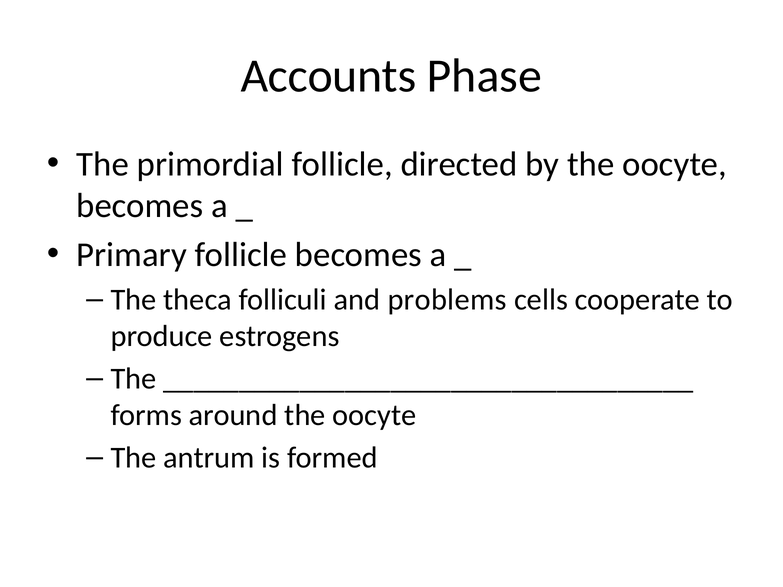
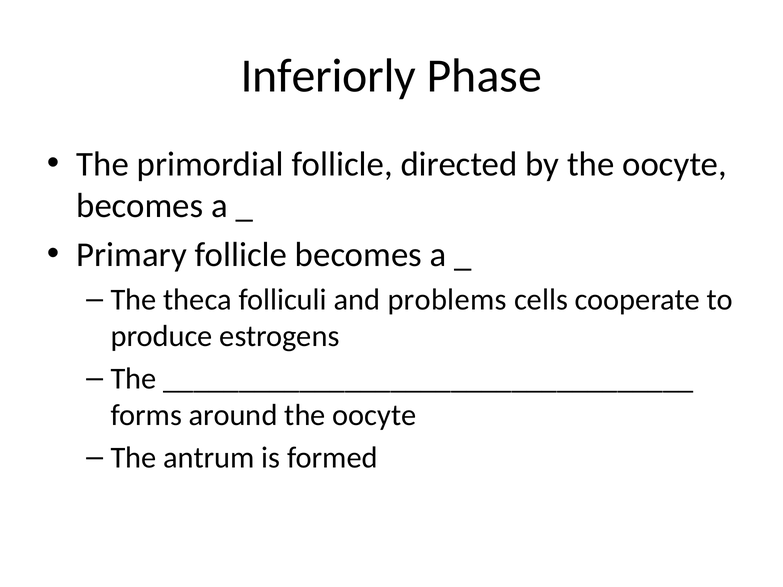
Accounts: Accounts -> Inferiorly
